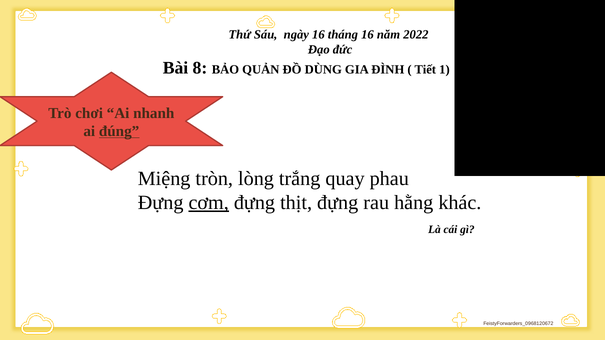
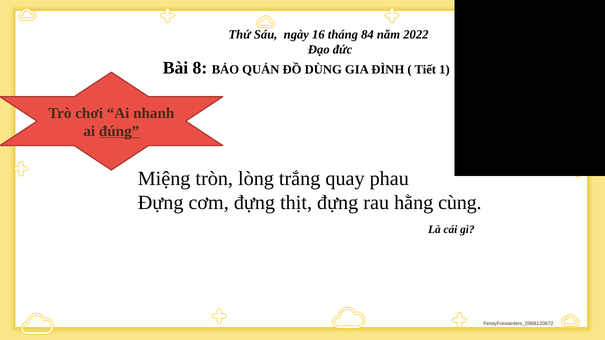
tháng 16: 16 -> 84
cơm underline: present -> none
khác: khác -> cùng
